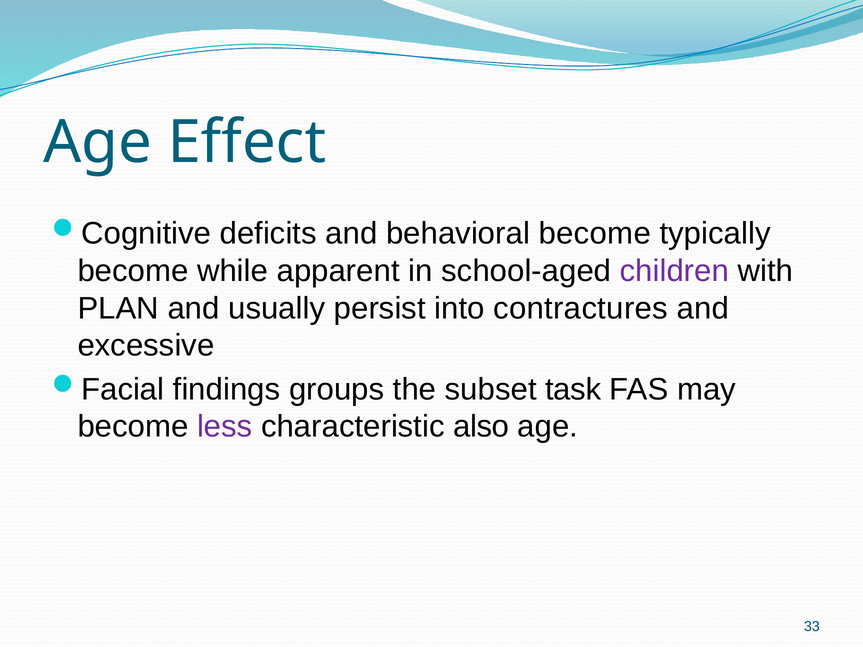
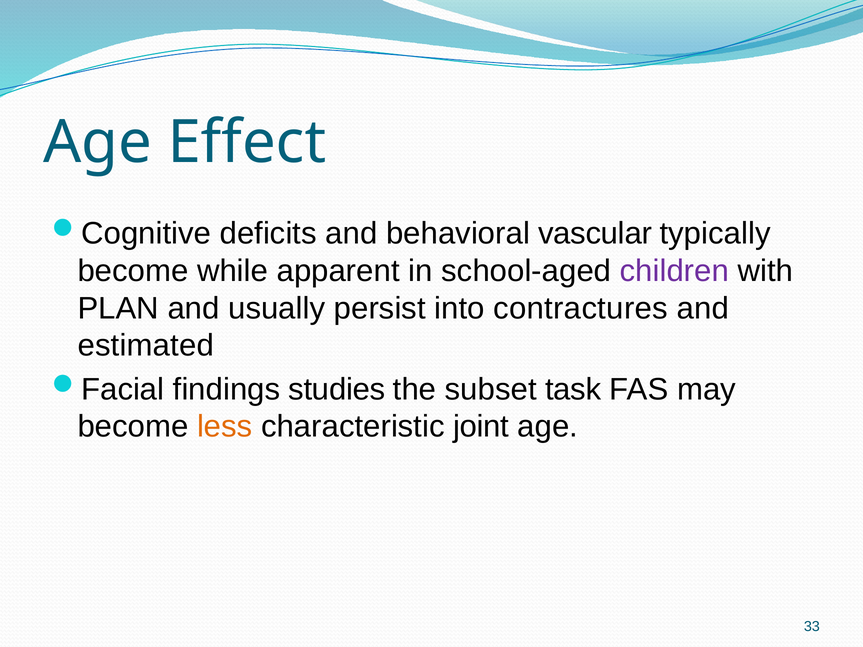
behavioral become: become -> vascular
excessive: excessive -> estimated
groups: groups -> studies
less colour: purple -> orange
also: also -> joint
